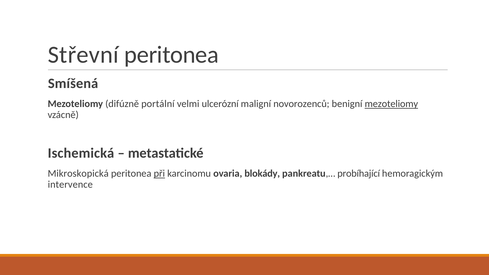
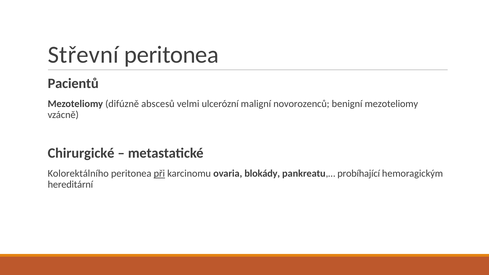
Smíšená: Smíšená -> Pacientů
portální: portální -> abscesů
mezoteliomy at (391, 104) underline: present -> none
Ischemická: Ischemická -> Chirurgické
Mikroskopická: Mikroskopická -> Kolorektálního
intervence: intervence -> hereditární
